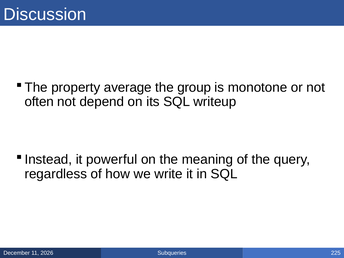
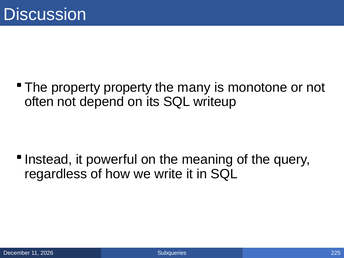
property average: average -> property
group: group -> many
